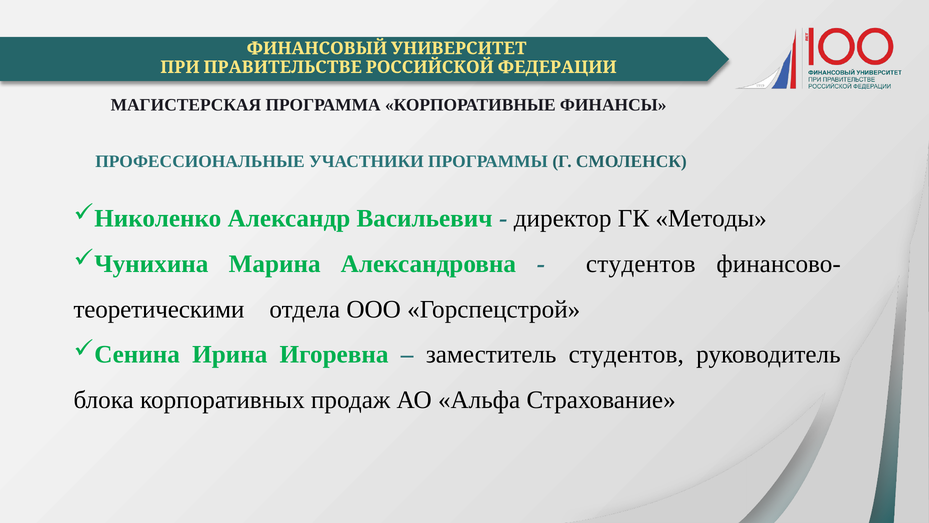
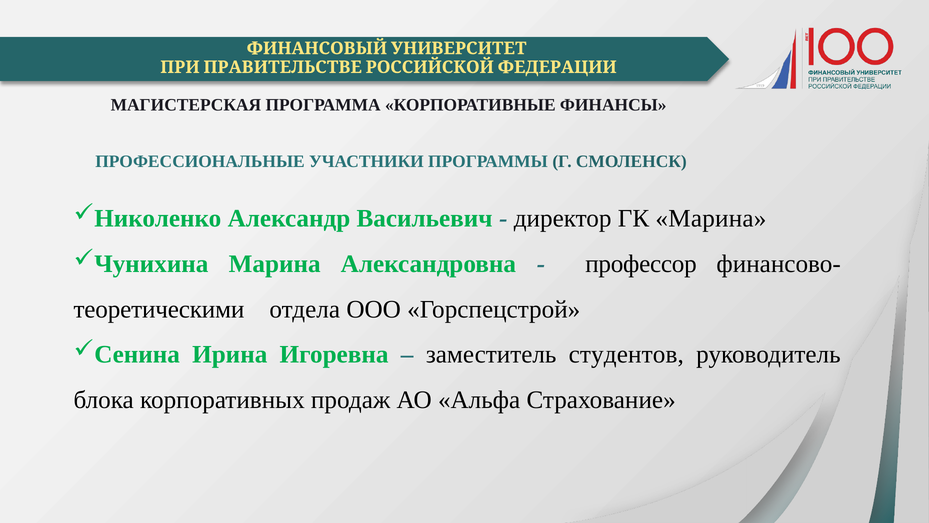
ГК Методы: Методы -> Марина
студентов at (641, 264): студентов -> профессор
